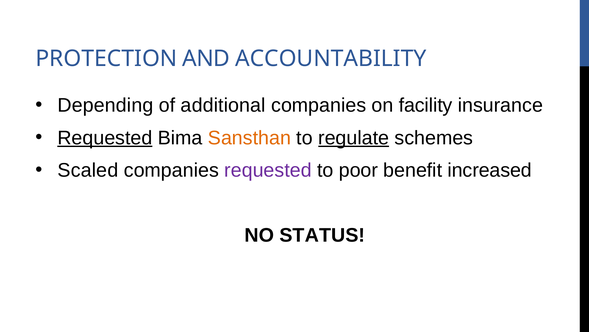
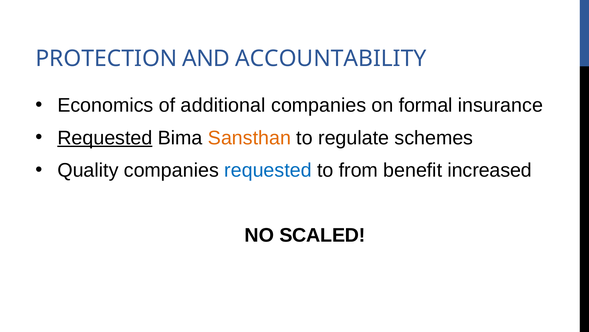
Depending: Depending -> Economics
facility: facility -> formal
regulate underline: present -> none
Scaled: Scaled -> Quality
requested at (268, 170) colour: purple -> blue
poor: poor -> from
STATUS: STATUS -> SCALED
